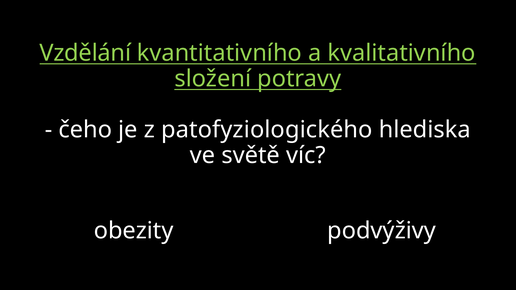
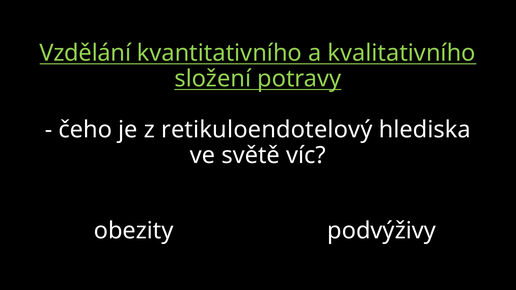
patofyziologického: patofyziologického -> retikuloendotelový
